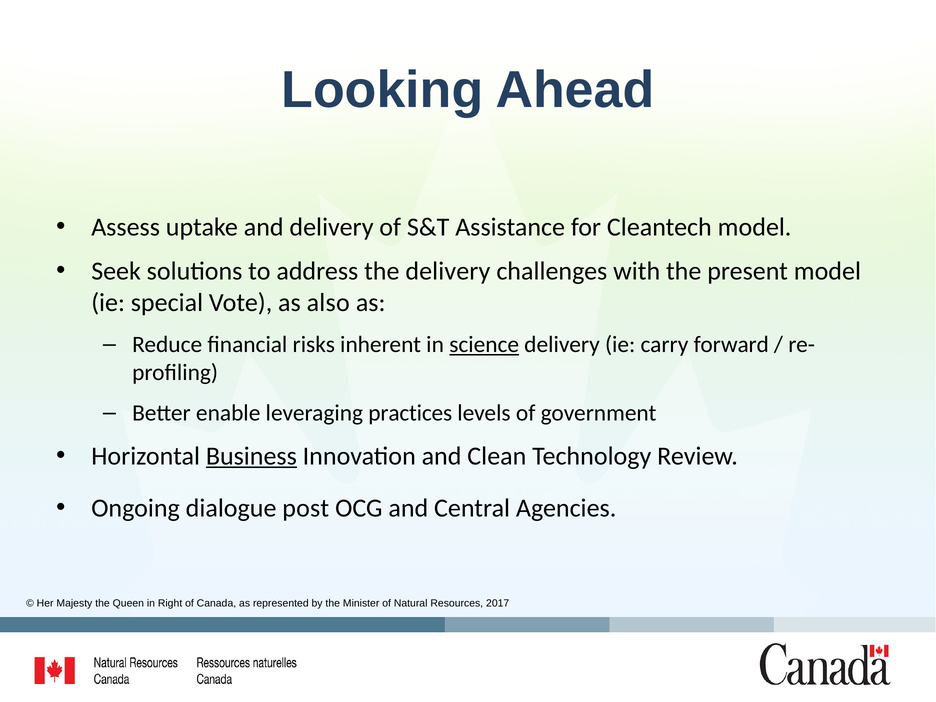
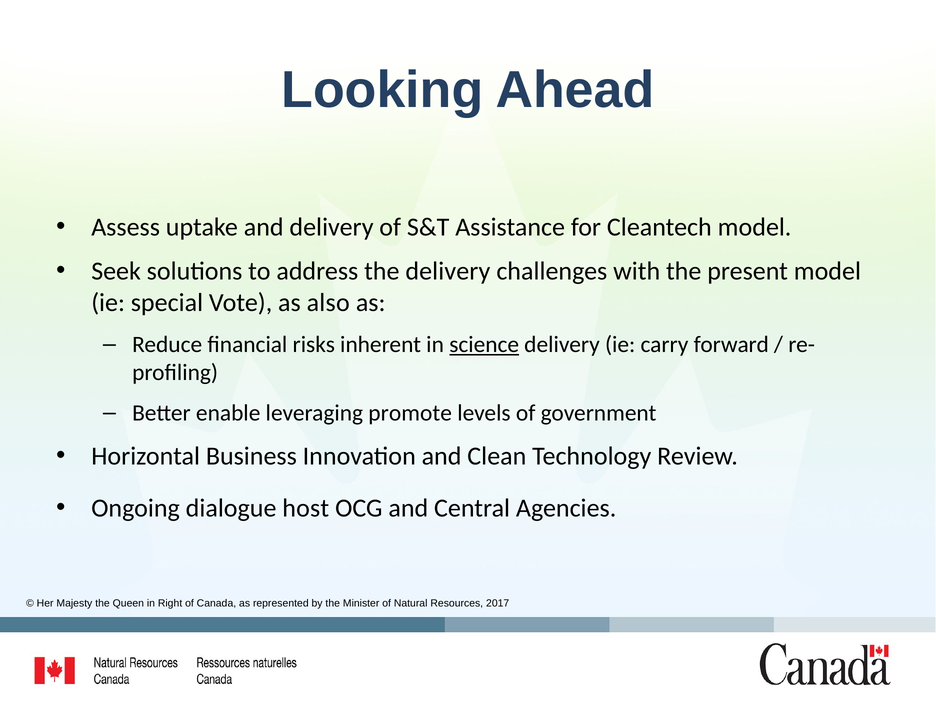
practices: practices -> promote
Business underline: present -> none
post: post -> host
